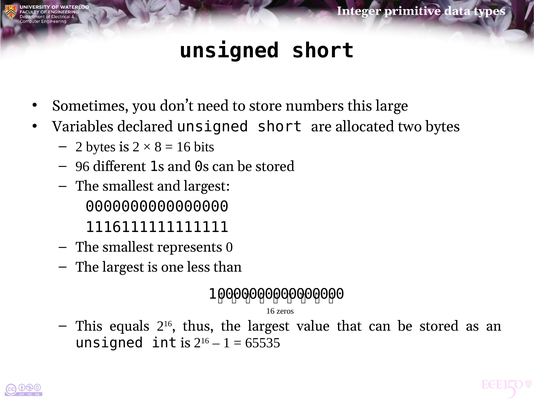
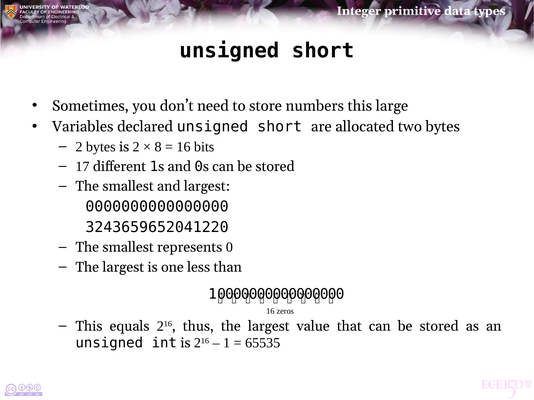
96: 96 -> 17
1116111111111111: 1116111111111111 -> 3243659652041220
